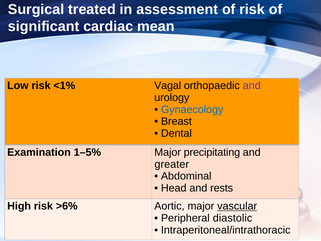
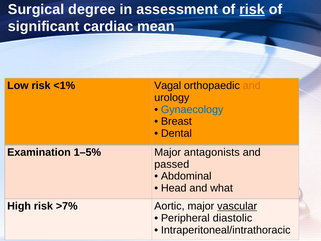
treated: treated -> degree
risk at (252, 9) underline: none -> present
and at (252, 86) colour: purple -> orange
precipitating: precipitating -> antagonists
greater: greater -> passed
rests: rests -> what
>6%: >6% -> >7%
